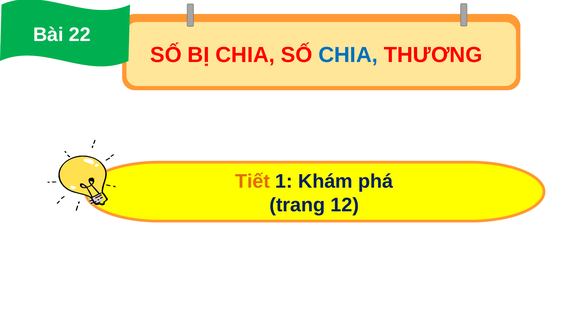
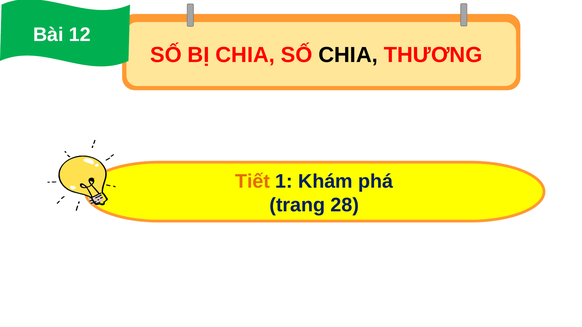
22: 22 -> 12
CHIA at (348, 55) colour: blue -> black
12: 12 -> 28
